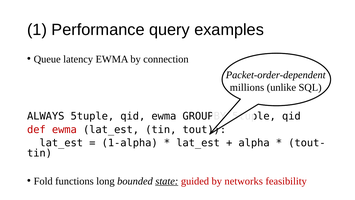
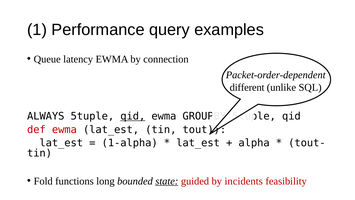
millions: millions -> different
qid at (133, 116) underline: none -> present
networks: networks -> incidents
